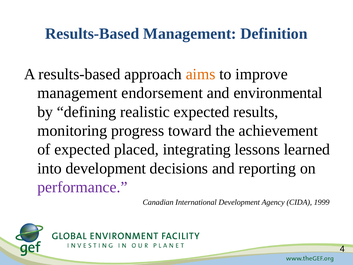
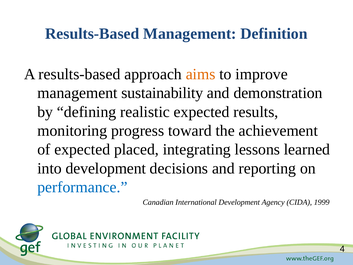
endorsement: endorsement -> sustainability
environmental: environmental -> demonstration
performance colour: purple -> blue
